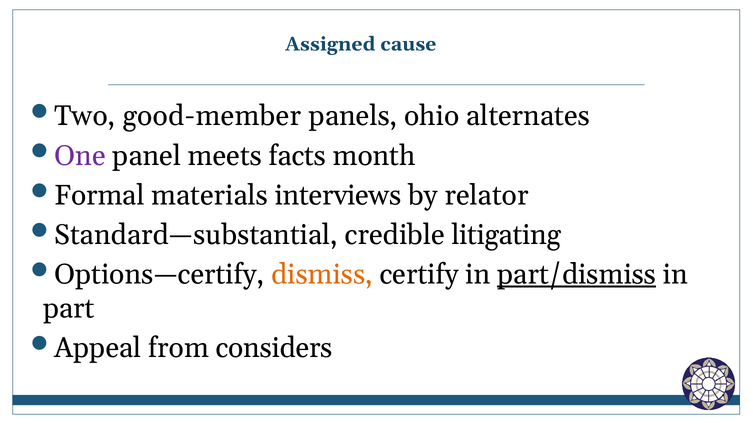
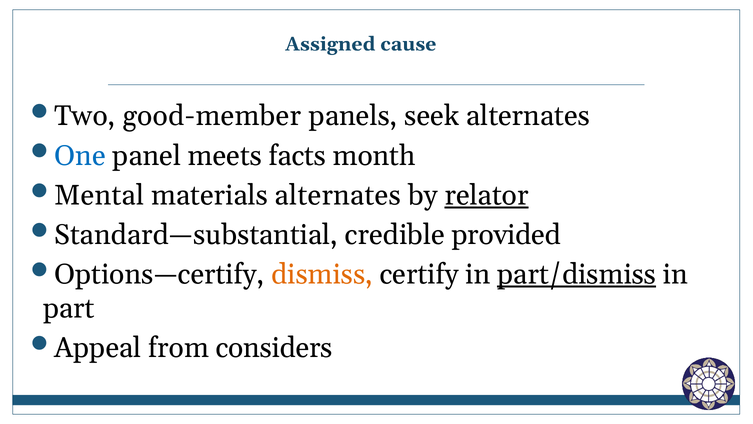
ohio: ohio -> seek
One colour: purple -> blue
Formal: Formal -> Mental
materials interviews: interviews -> alternates
relator underline: none -> present
litigating: litigating -> provided
